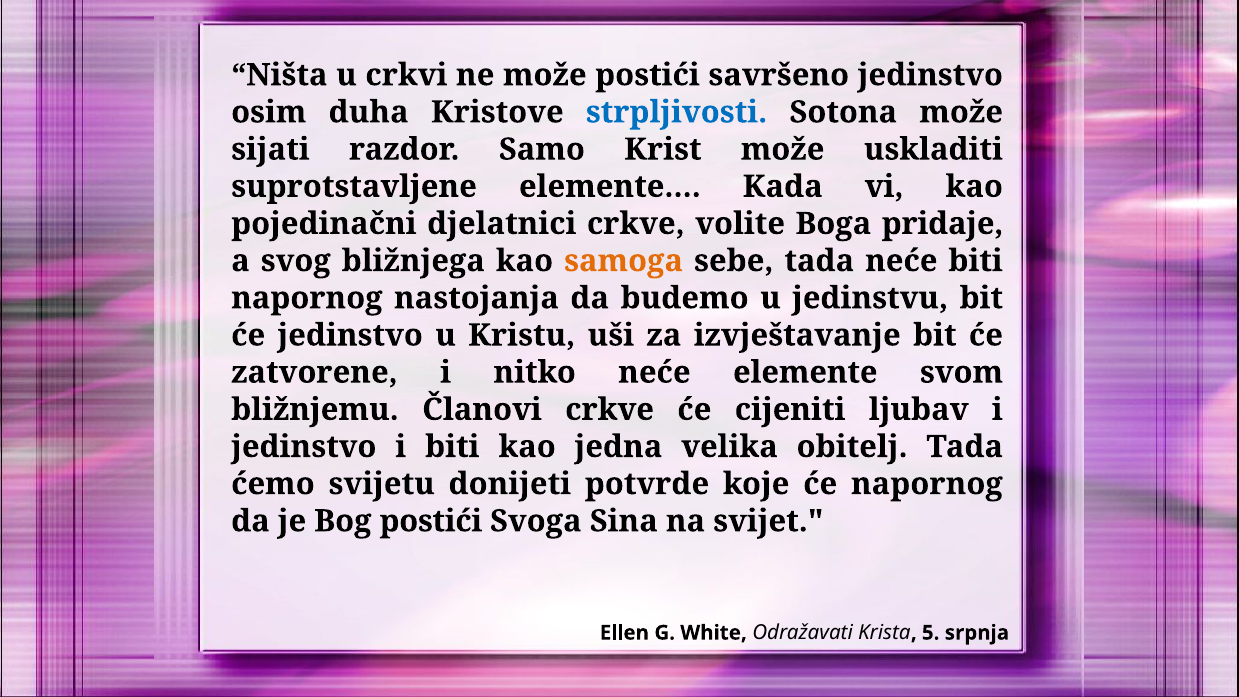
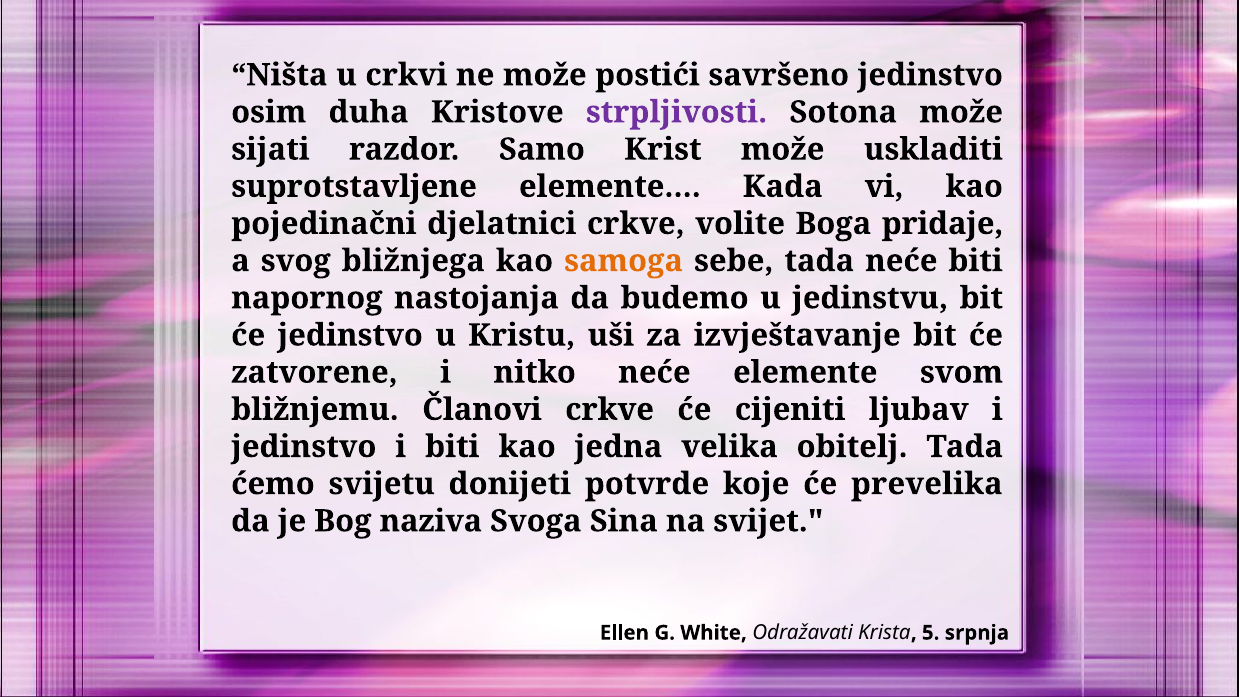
strpljivosti colour: blue -> purple
će napornog: napornog -> prevelika
Bog postići: postići -> naziva
